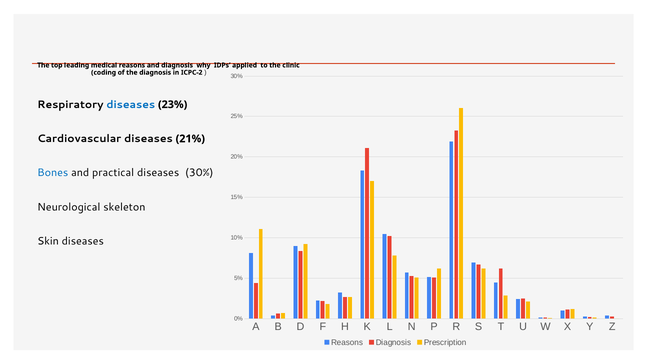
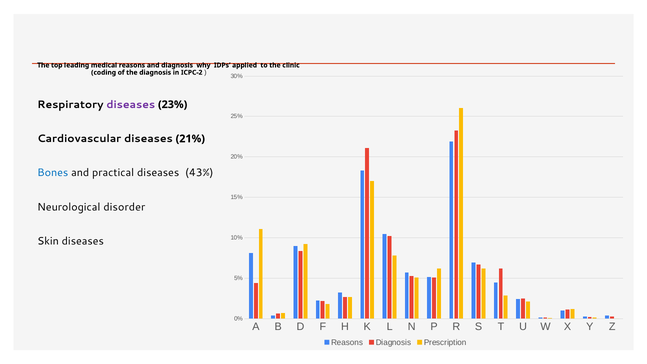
diseases at (131, 105) colour: blue -> purple
diseases 30%: 30% -> 43%
skeleton: skeleton -> disorder
